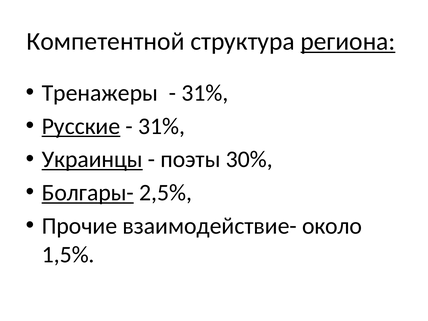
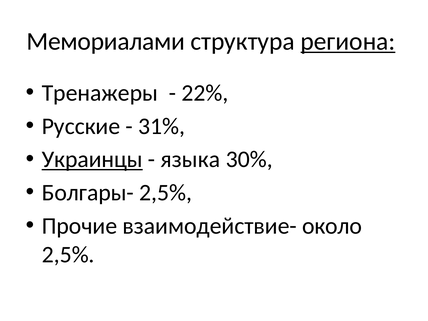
Компетентной: Компетентной -> Мемориалами
31% at (205, 93): 31% -> 22%
Русские underline: present -> none
поэты: поэты -> языка
Болгары- underline: present -> none
1,5% at (68, 255): 1,5% -> 2,5%
